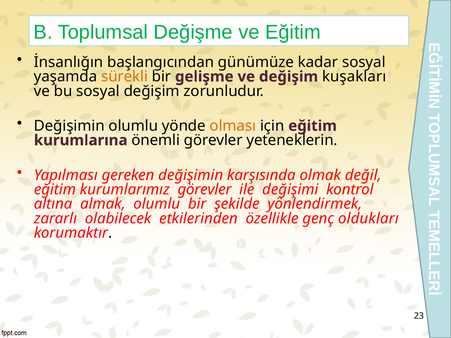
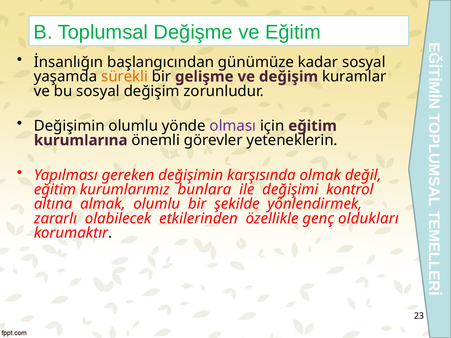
kuşakları: kuşakları -> kuramlar
olması colour: orange -> purple
kurumlarımız görevler: görevler -> bunlara
